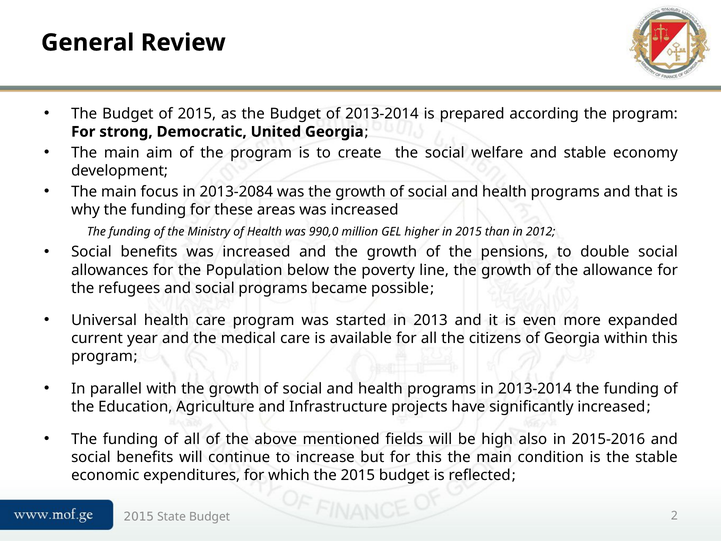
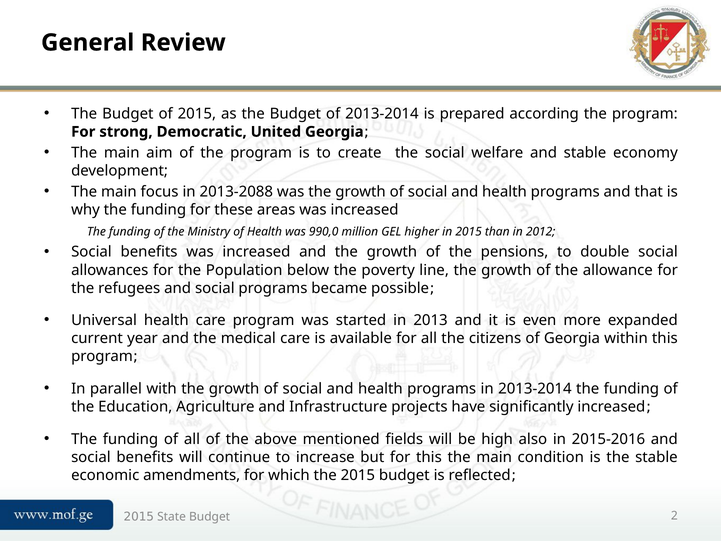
2013-2084: 2013-2084 -> 2013-2088
expenditures: expenditures -> amendments
